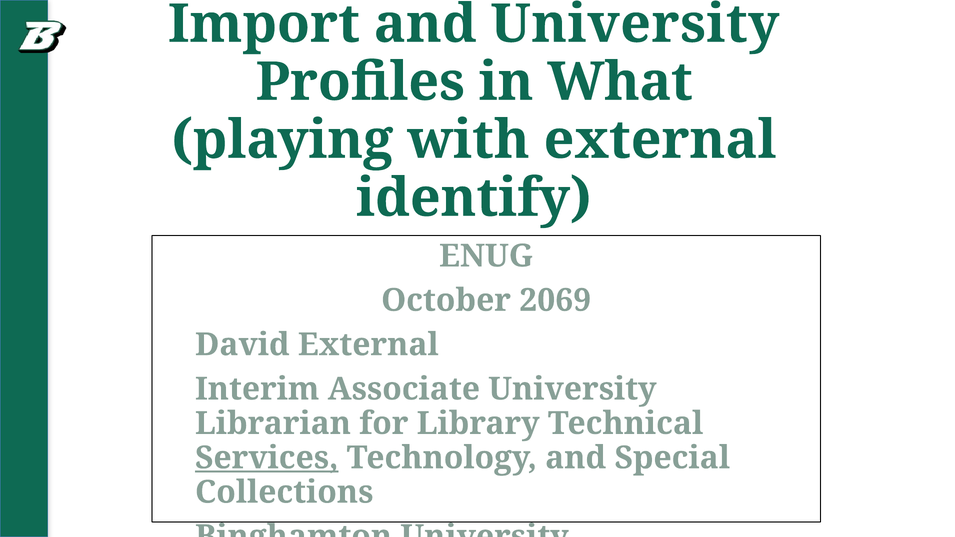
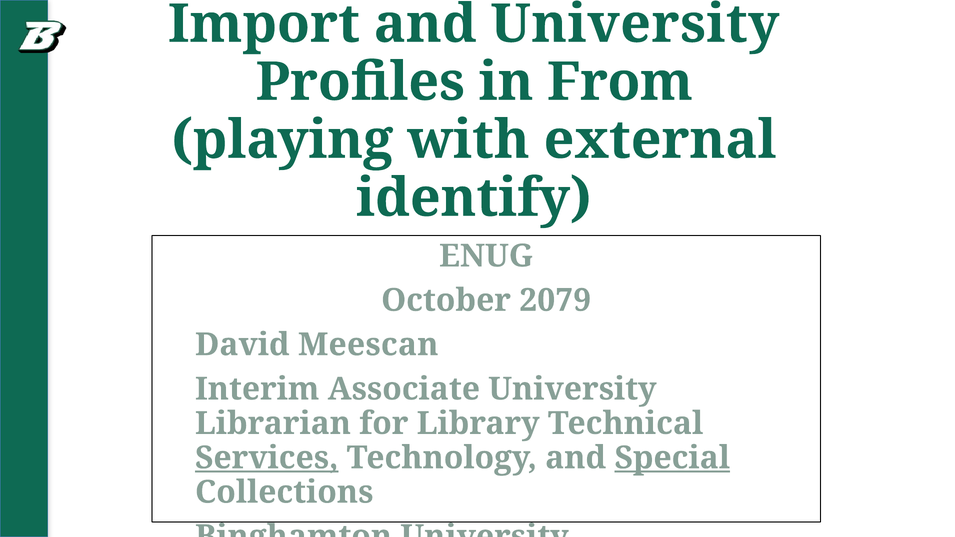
What: What -> From
2069: 2069 -> 2079
David External: External -> Meescan
Special underline: none -> present
